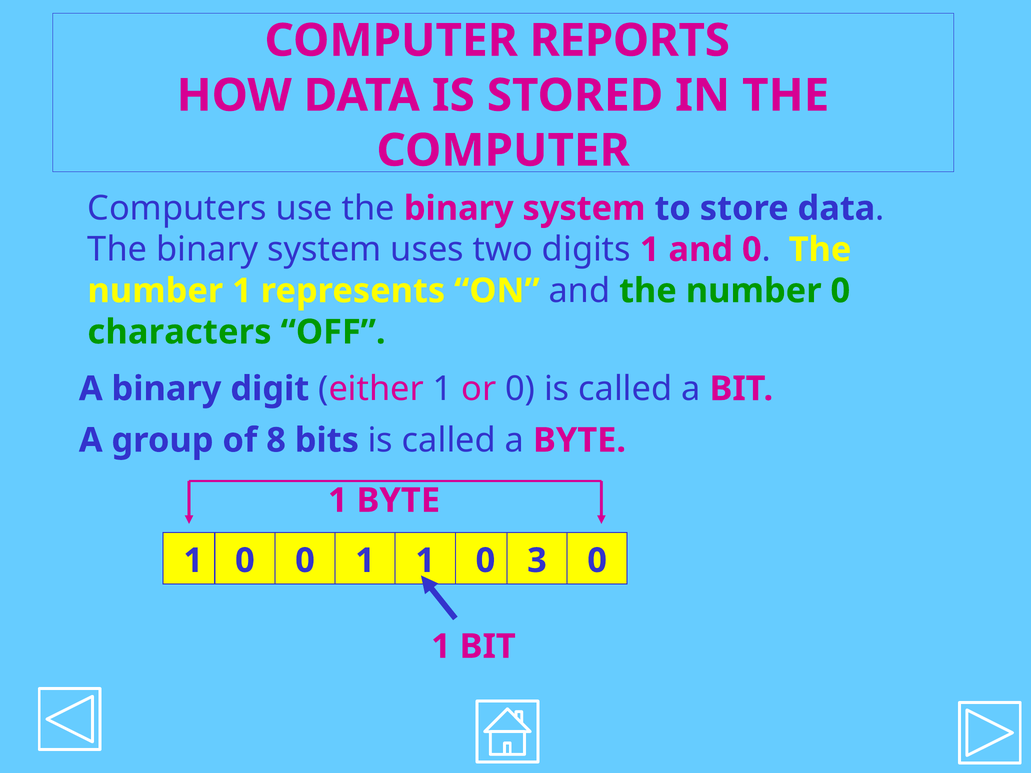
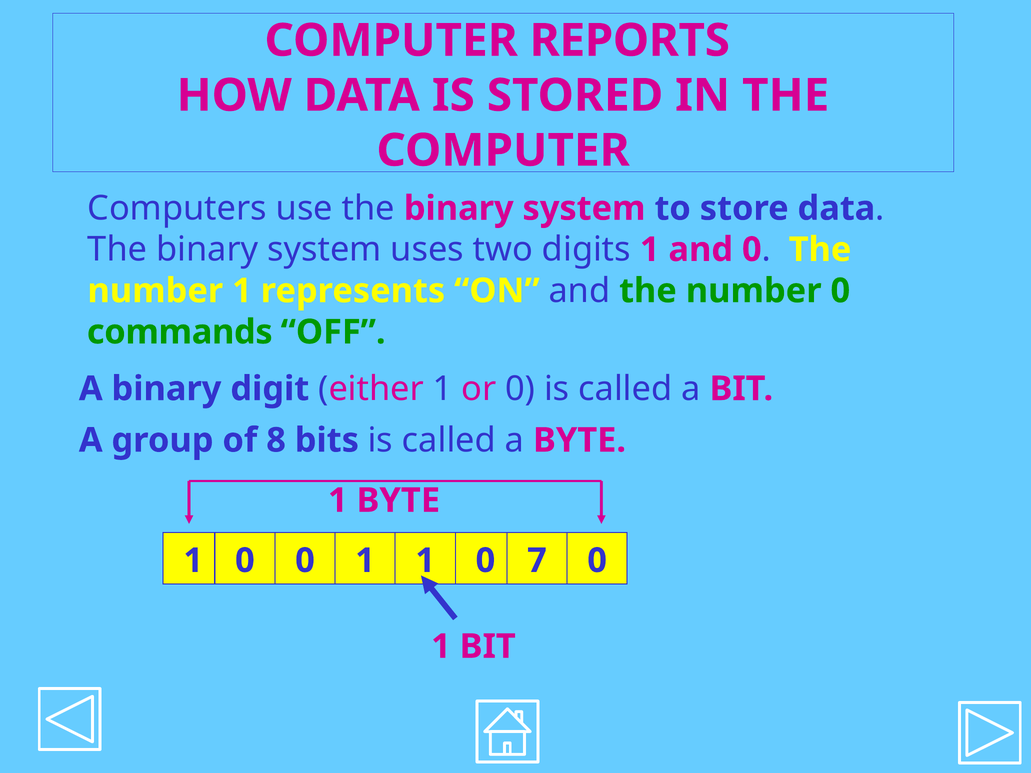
characters: characters -> commands
3: 3 -> 7
